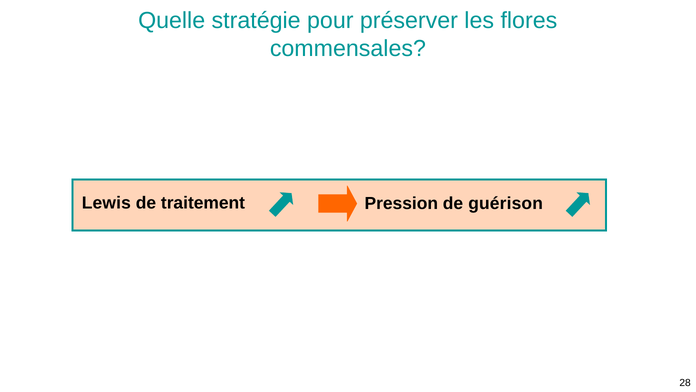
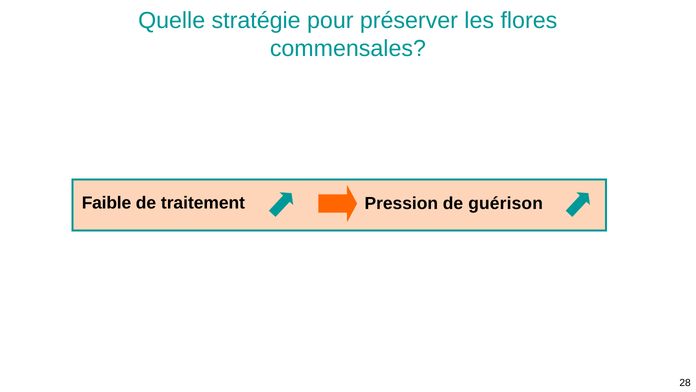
Lewis: Lewis -> Faible
